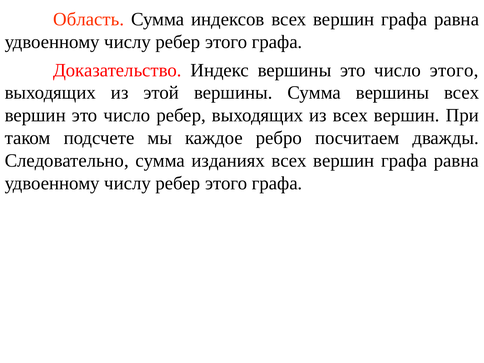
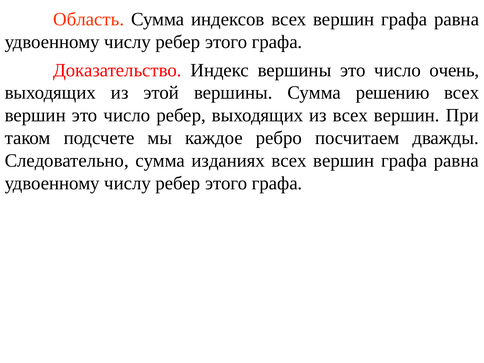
число этого: этого -> очень
Сумма вершины: вершины -> решению
